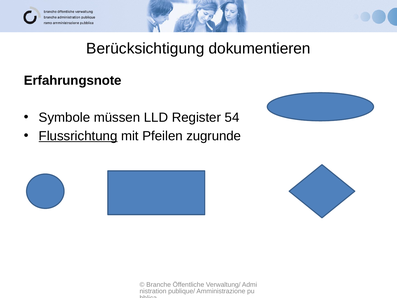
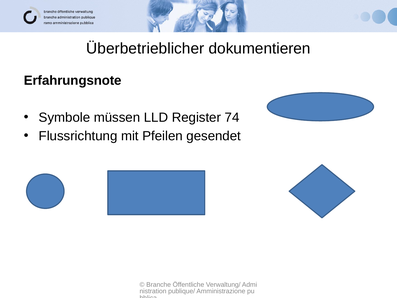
Berücksichtigung: Berücksichtigung -> Überbetrieblicher
54: 54 -> 74
Flussrichtung underline: present -> none
zugrunde: zugrunde -> gesendet
